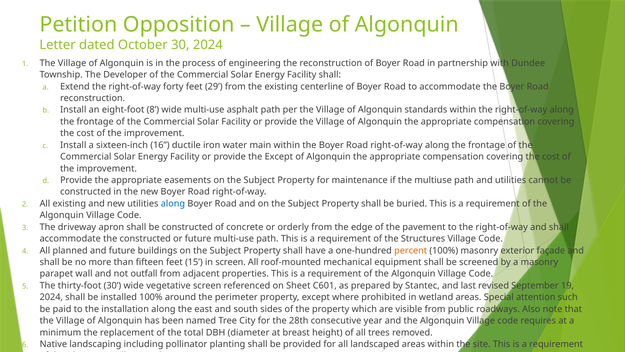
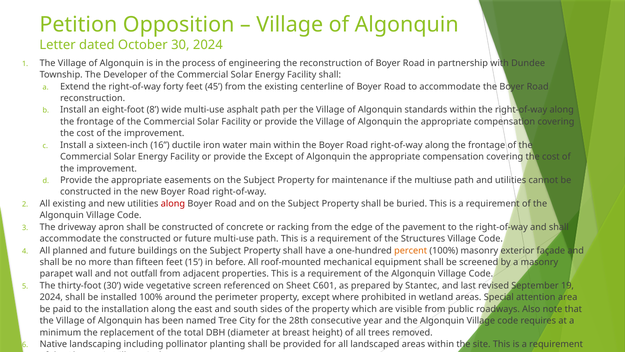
29: 29 -> 45
along at (173, 203) colour: blue -> red
orderly: orderly -> racking
in screen: screen -> before
such: such -> area
